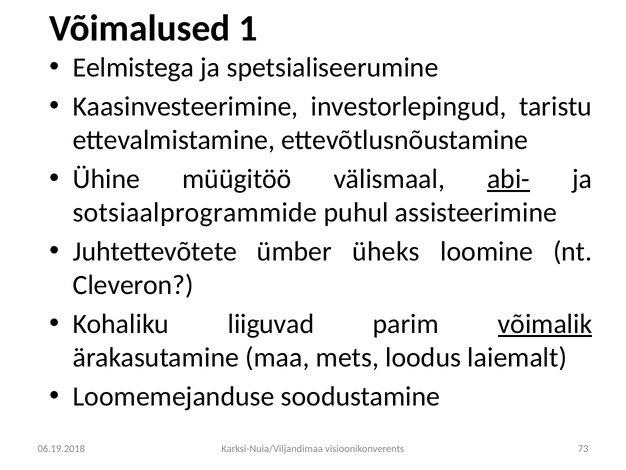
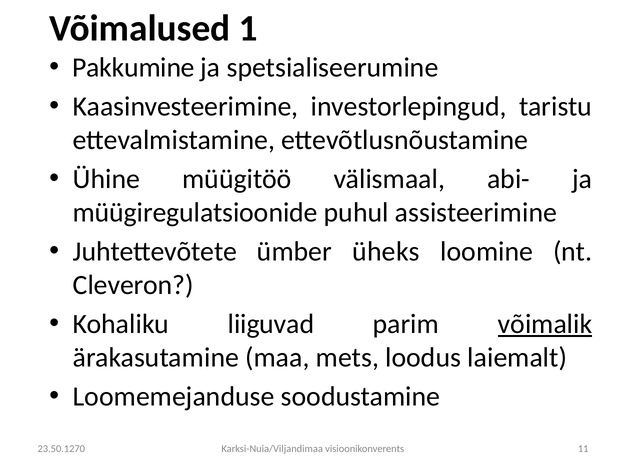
Eelmistega: Eelmistega -> Pakkumine
abi- underline: present -> none
sotsiaalprogrammide: sotsiaalprogrammide -> müügiregulatsioonide
73: 73 -> 11
06.19.2018: 06.19.2018 -> 23.50.1270
